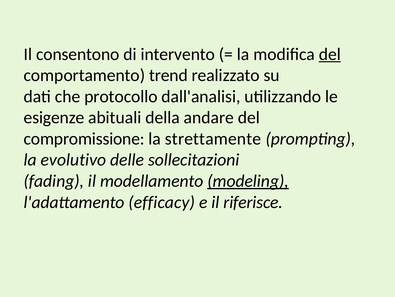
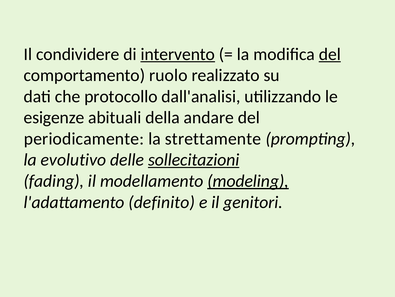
consentono: consentono -> condividere
intervento underline: none -> present
trend: trend -> ruolo
compromissione: compromissione -> periodicamente
sollecitazioni underline: none -> present
efficacy: efficacy -> definito
riferisce: riferisce -> genitori
